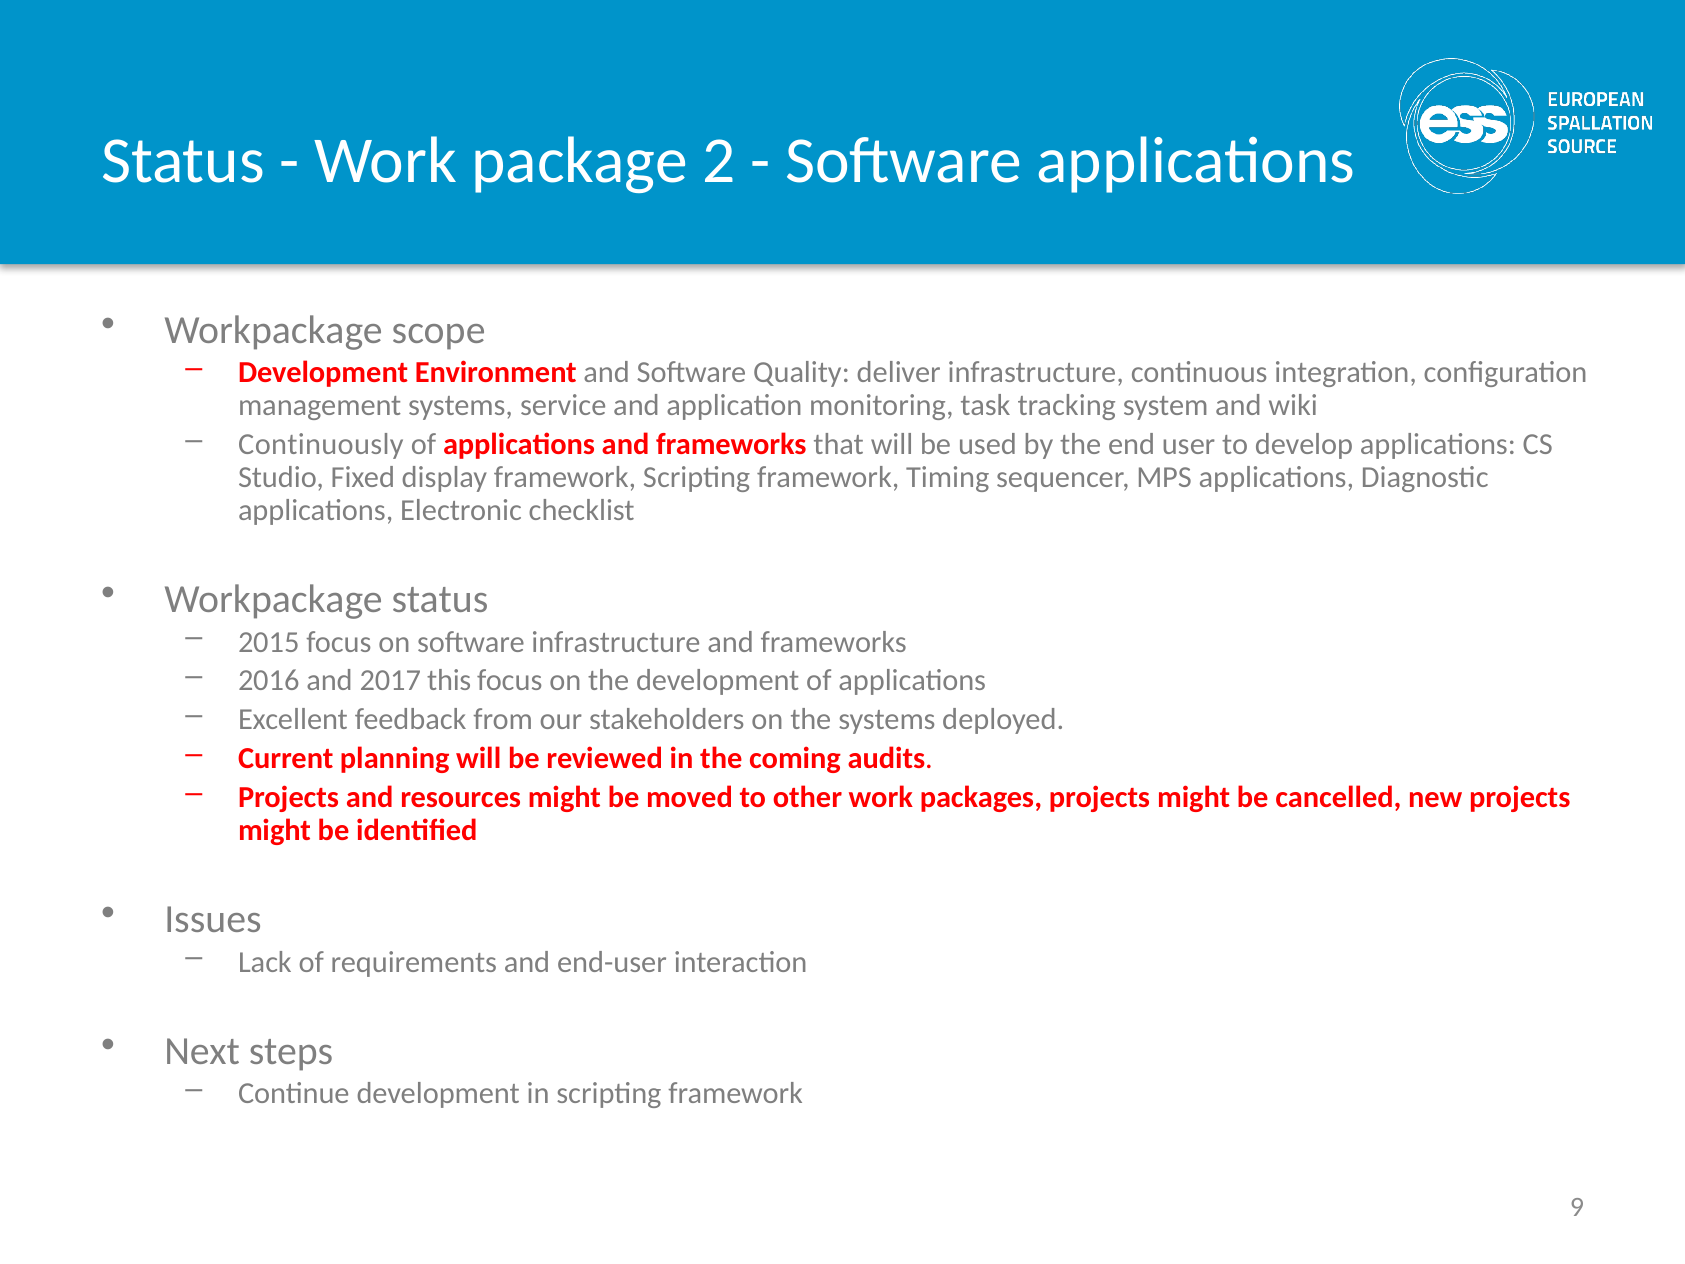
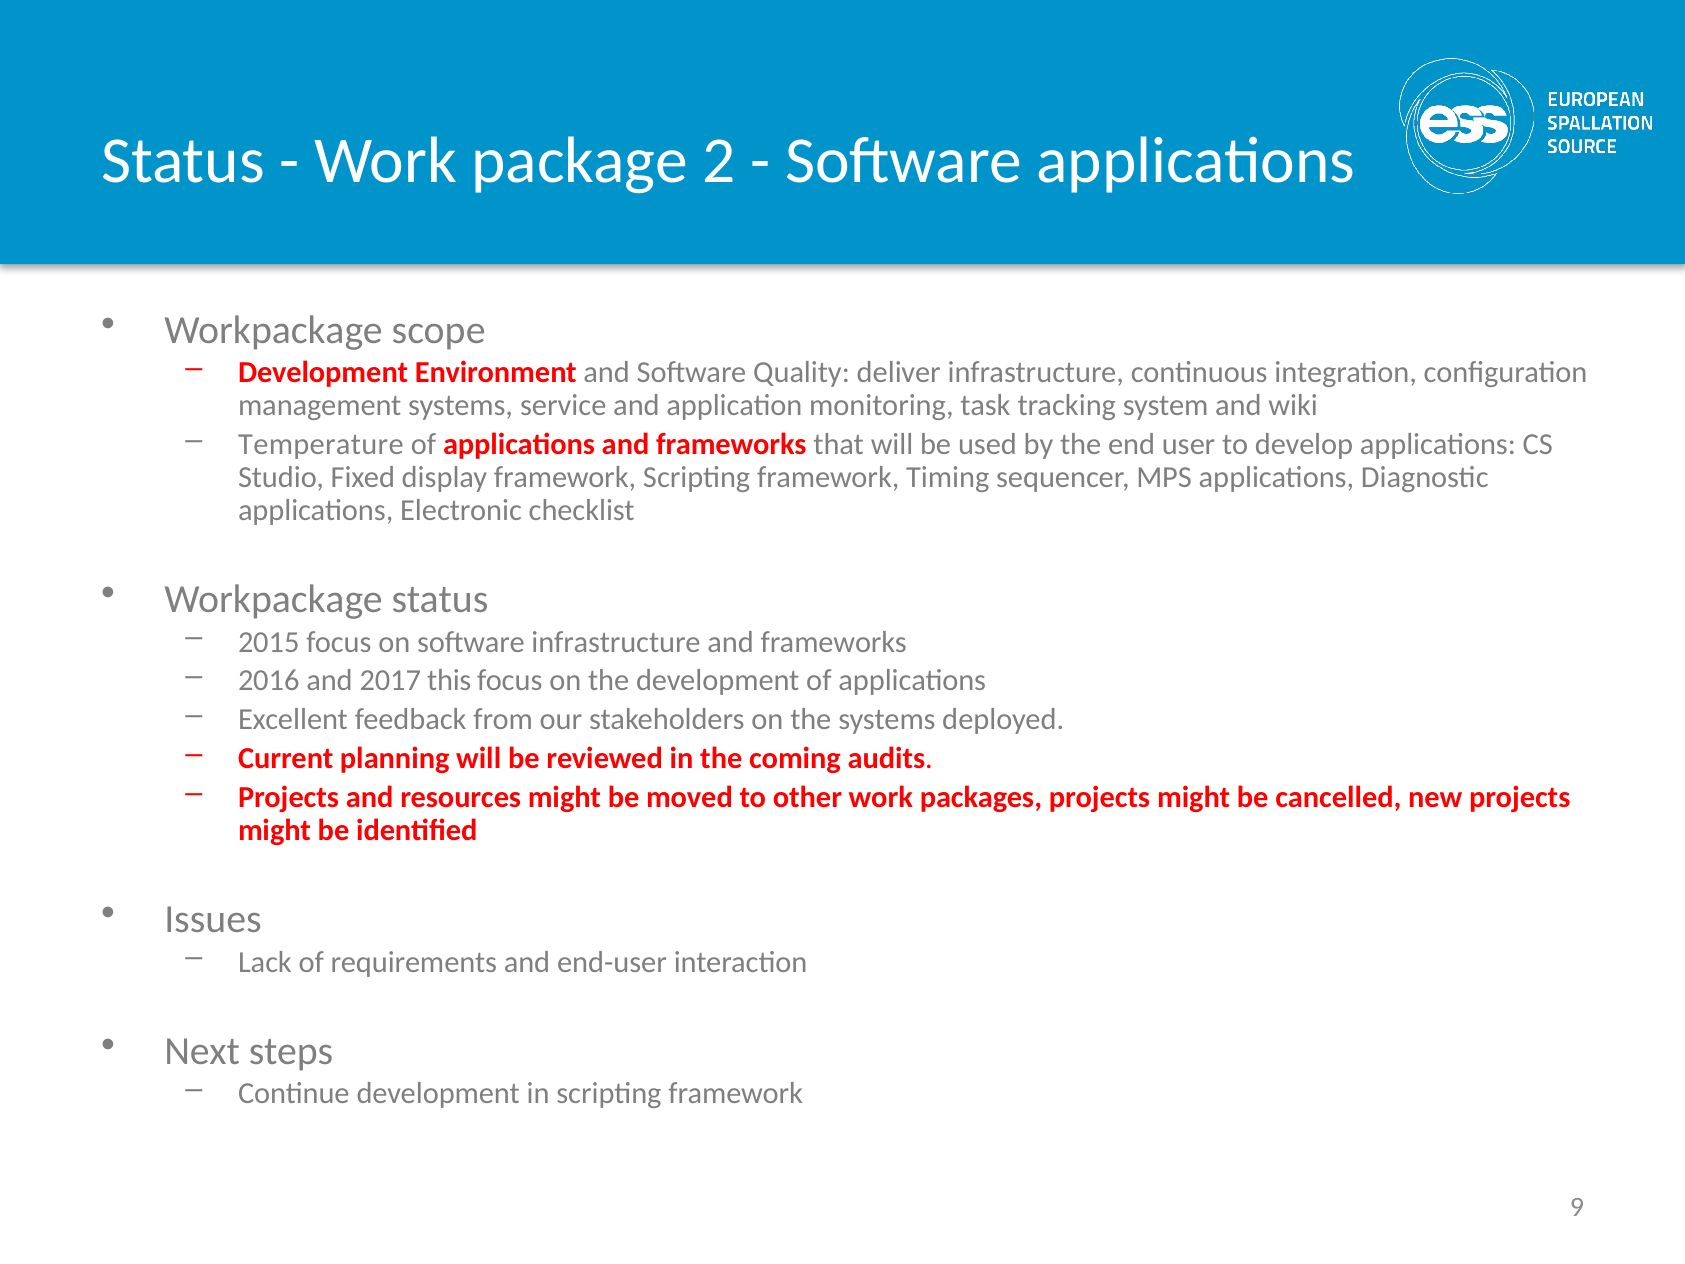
Continuously: Continuously -> Temperature
